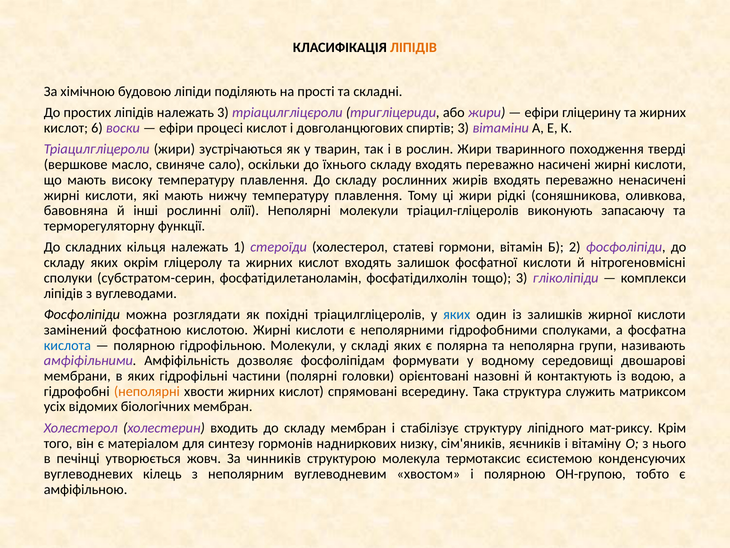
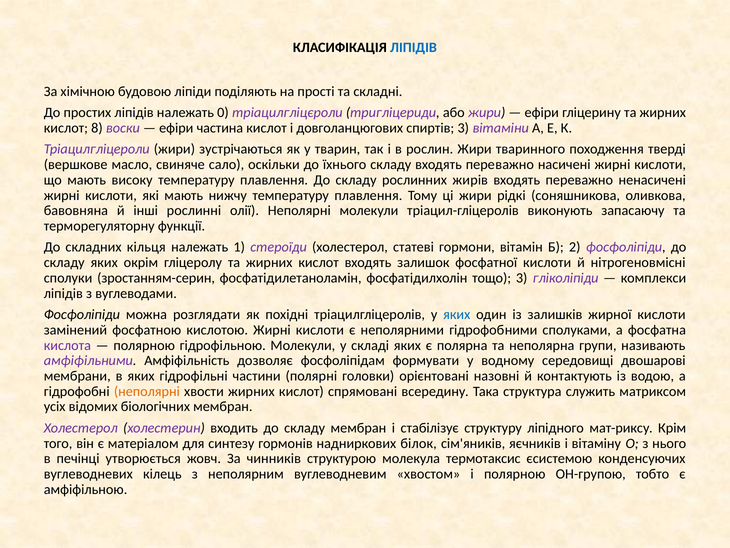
ЛІПІДІВ at (414, 47) colour: orange -> blue
належать 3: 3 -> 0
6: 6 -> 8
процесі: процесі -> частина
субстратом-серин: субстратом-серин -> зростанням-серин
кислота colour: blue -> purple
низку: низку -> білок
